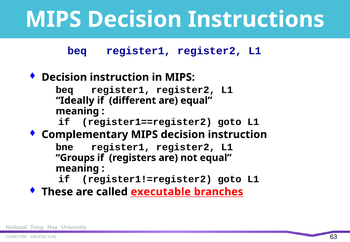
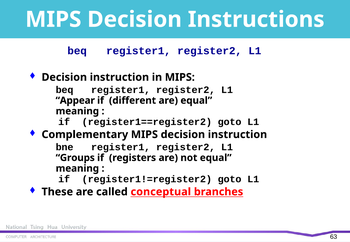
Ideally: Ideally -> Appear
executable: executable -> conceptual
